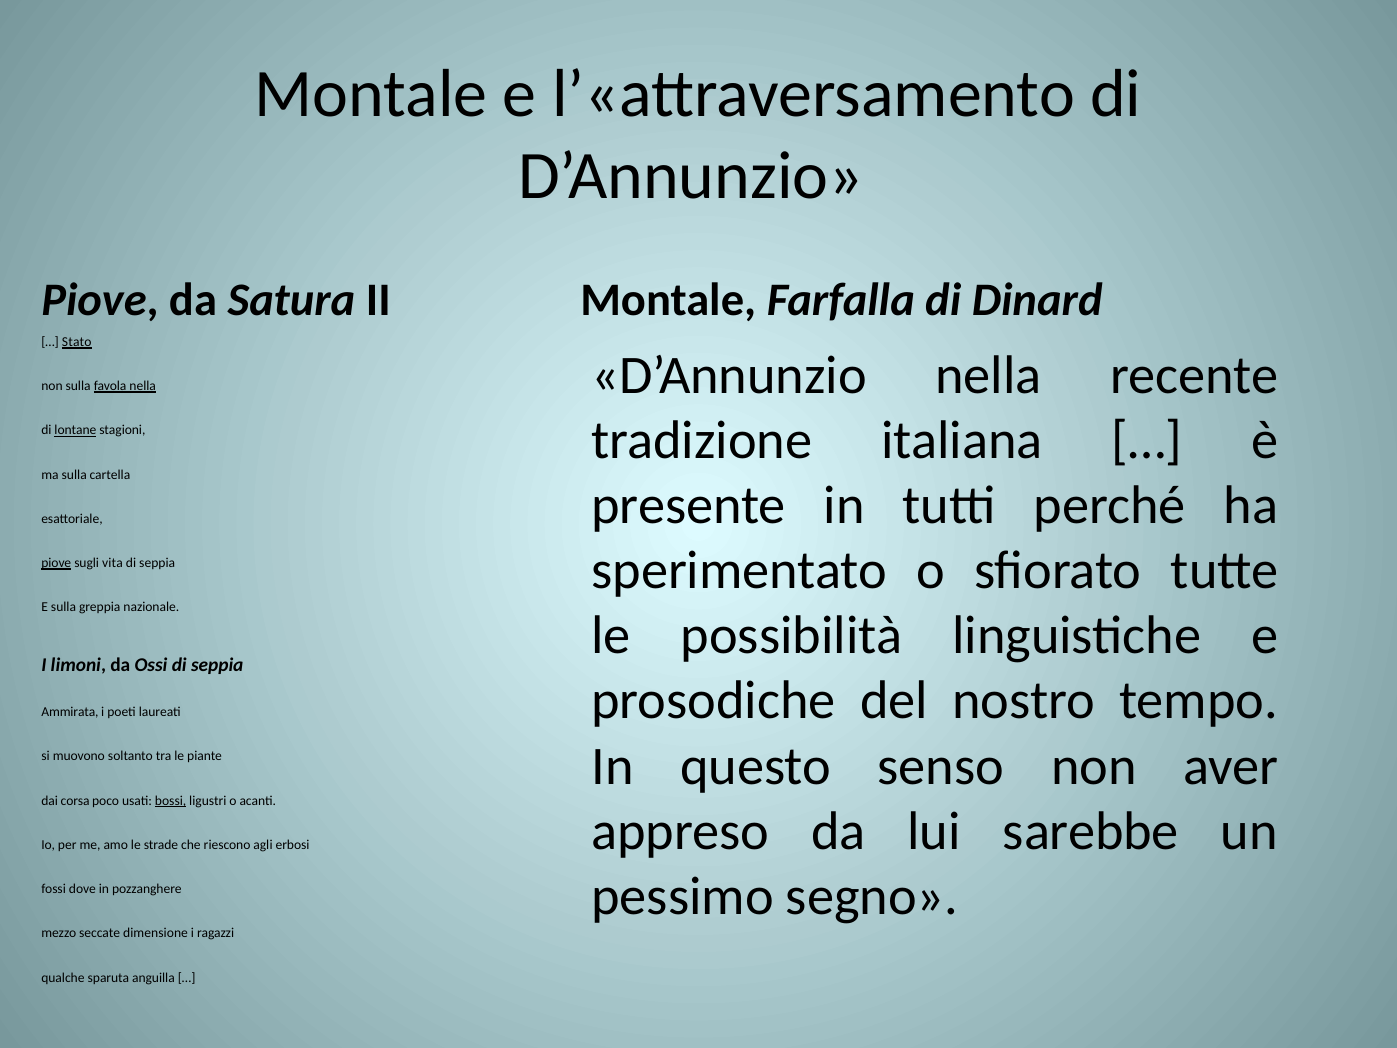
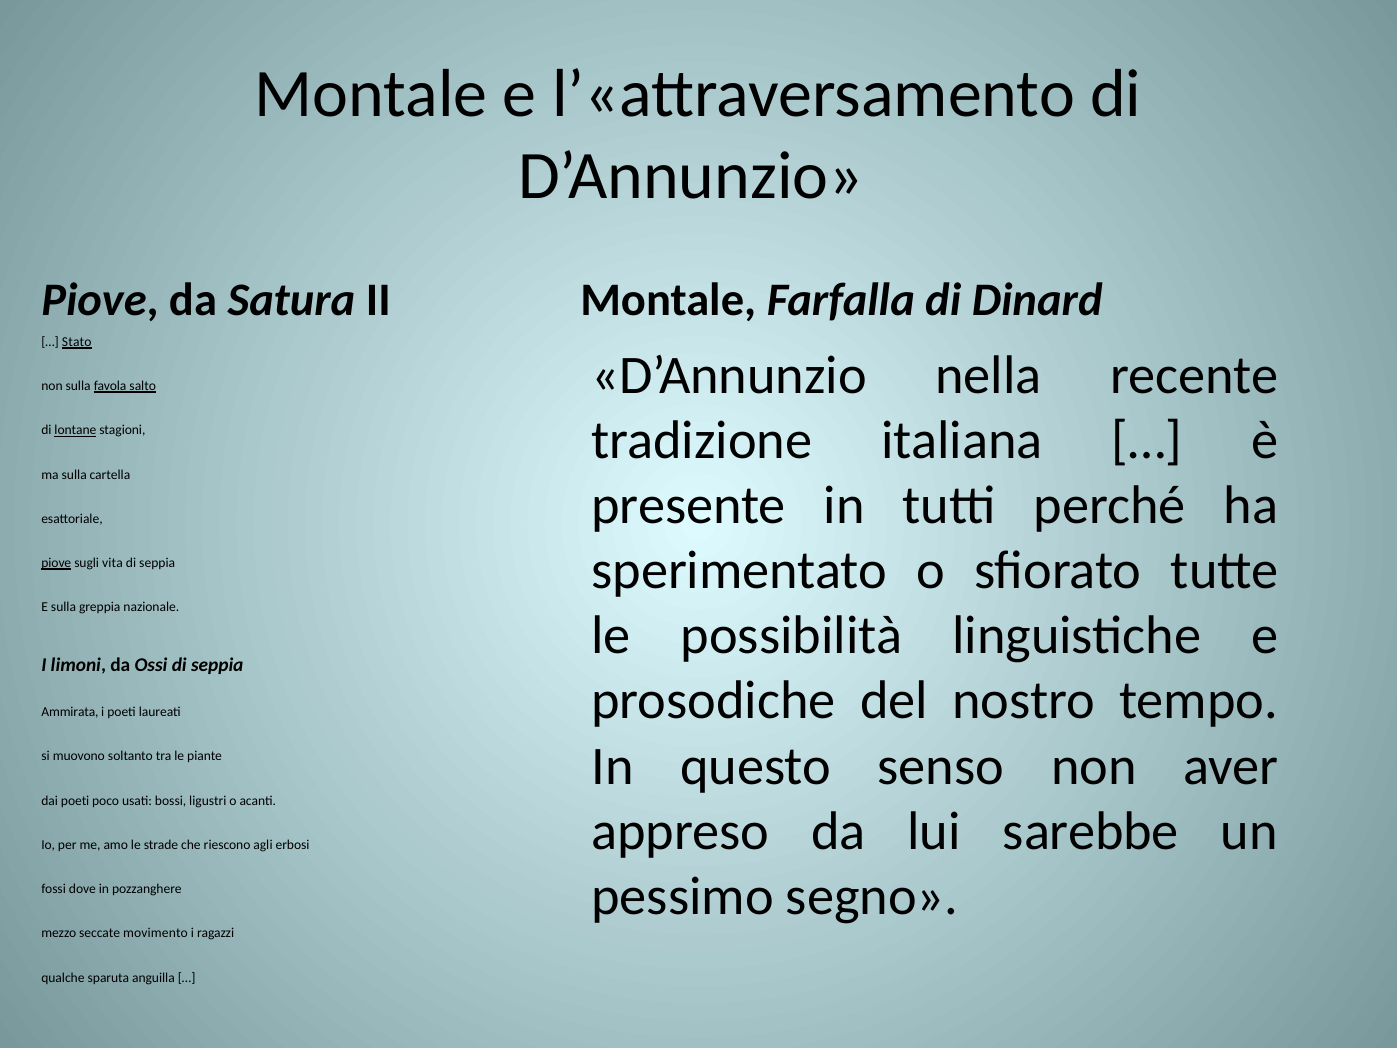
favola nella: nella -> salto
dai corsa: corsa -> poeti
bossi underline: present -> none
dimensione: dimensione -> movimento
